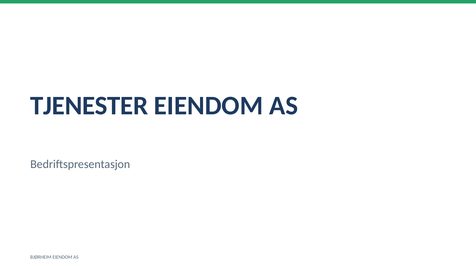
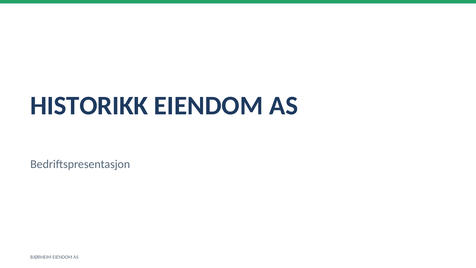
TJENESTER: TJENESTER -> HISTORIKK
